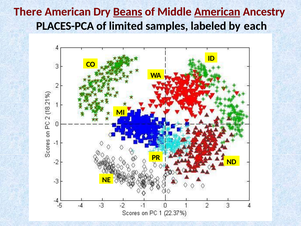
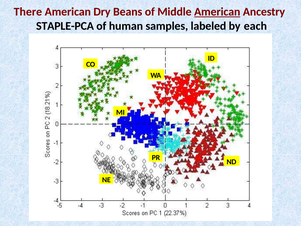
Beans underline: present -> none
PLACES-PCA: PLACES-PCA -> STAPLE-PCA
limited: limited -> human
